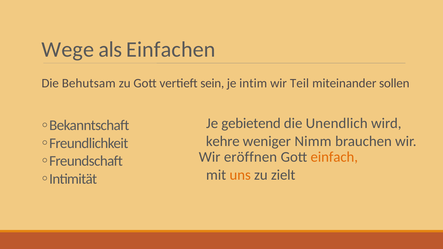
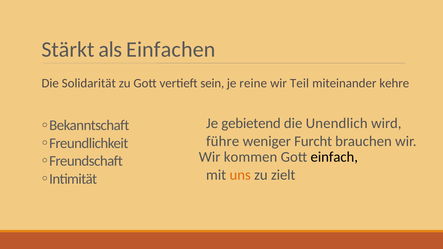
Wege: Wege -> Stärkt
Behutsam: Behutsam -> Solidarität
intim: intim -> reine
sollen: sollen -> kehre
kehre: kehre -> führe
Nimm: Nimm -> Furcht
eröffnen: eröffnen -> kommen
einfach colour: orange -> black
